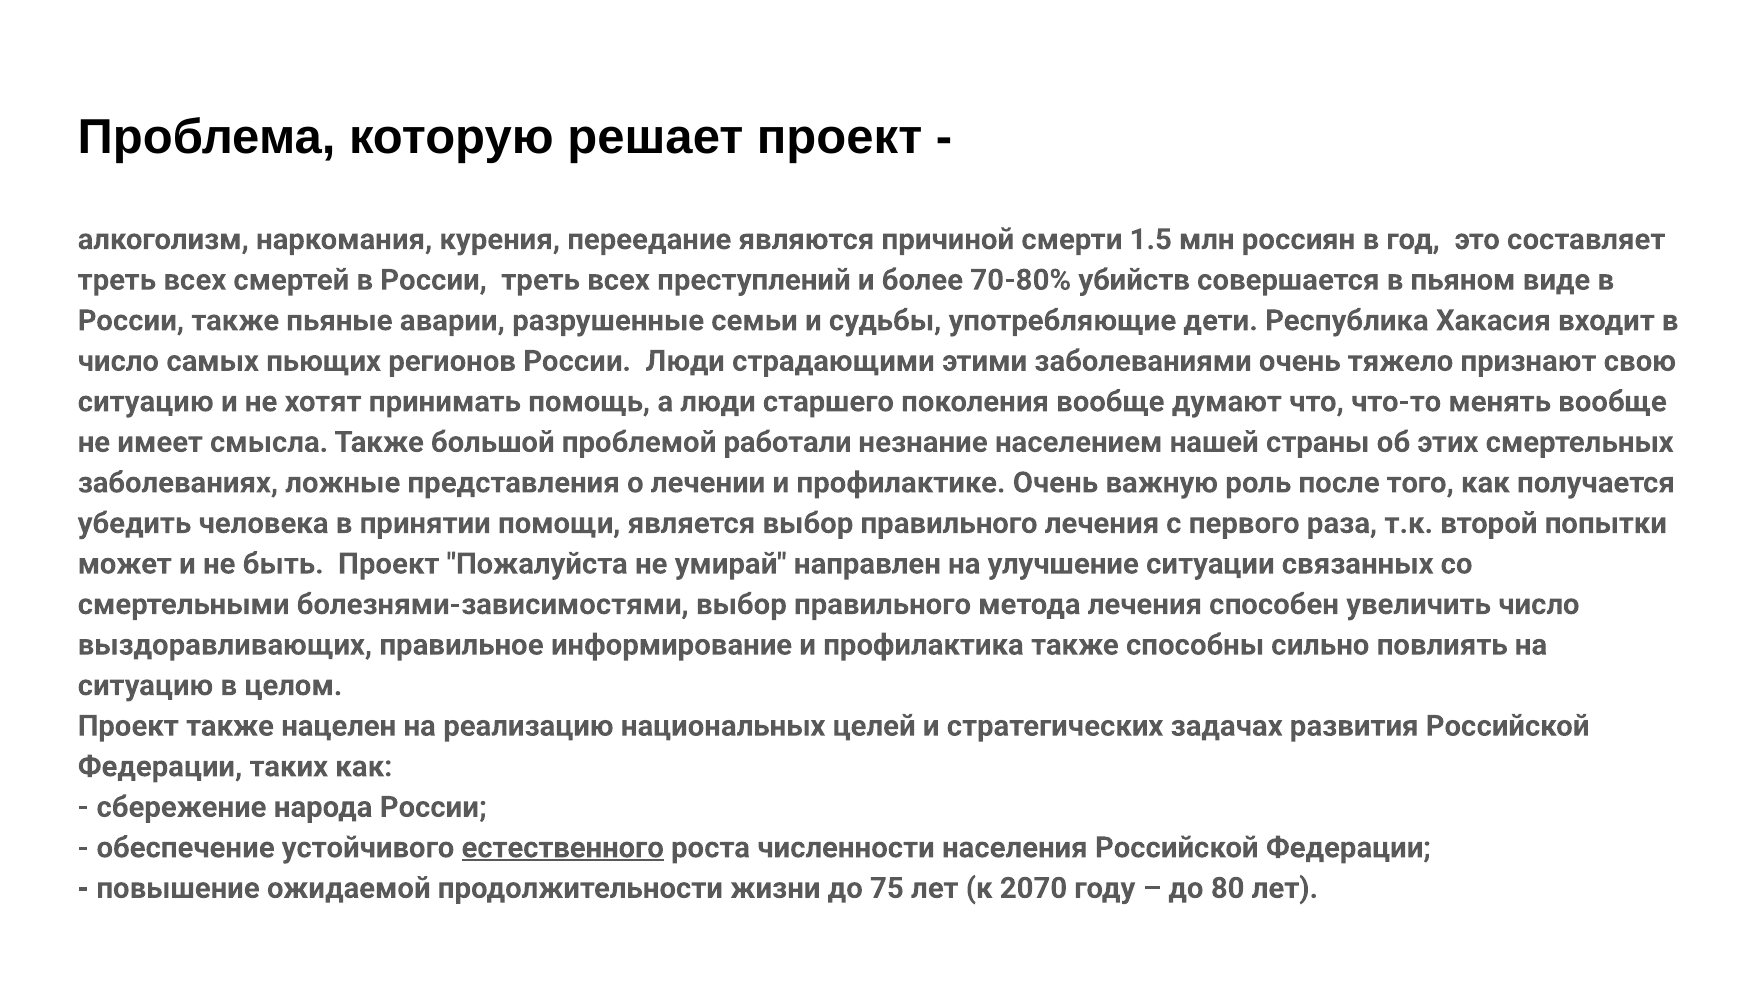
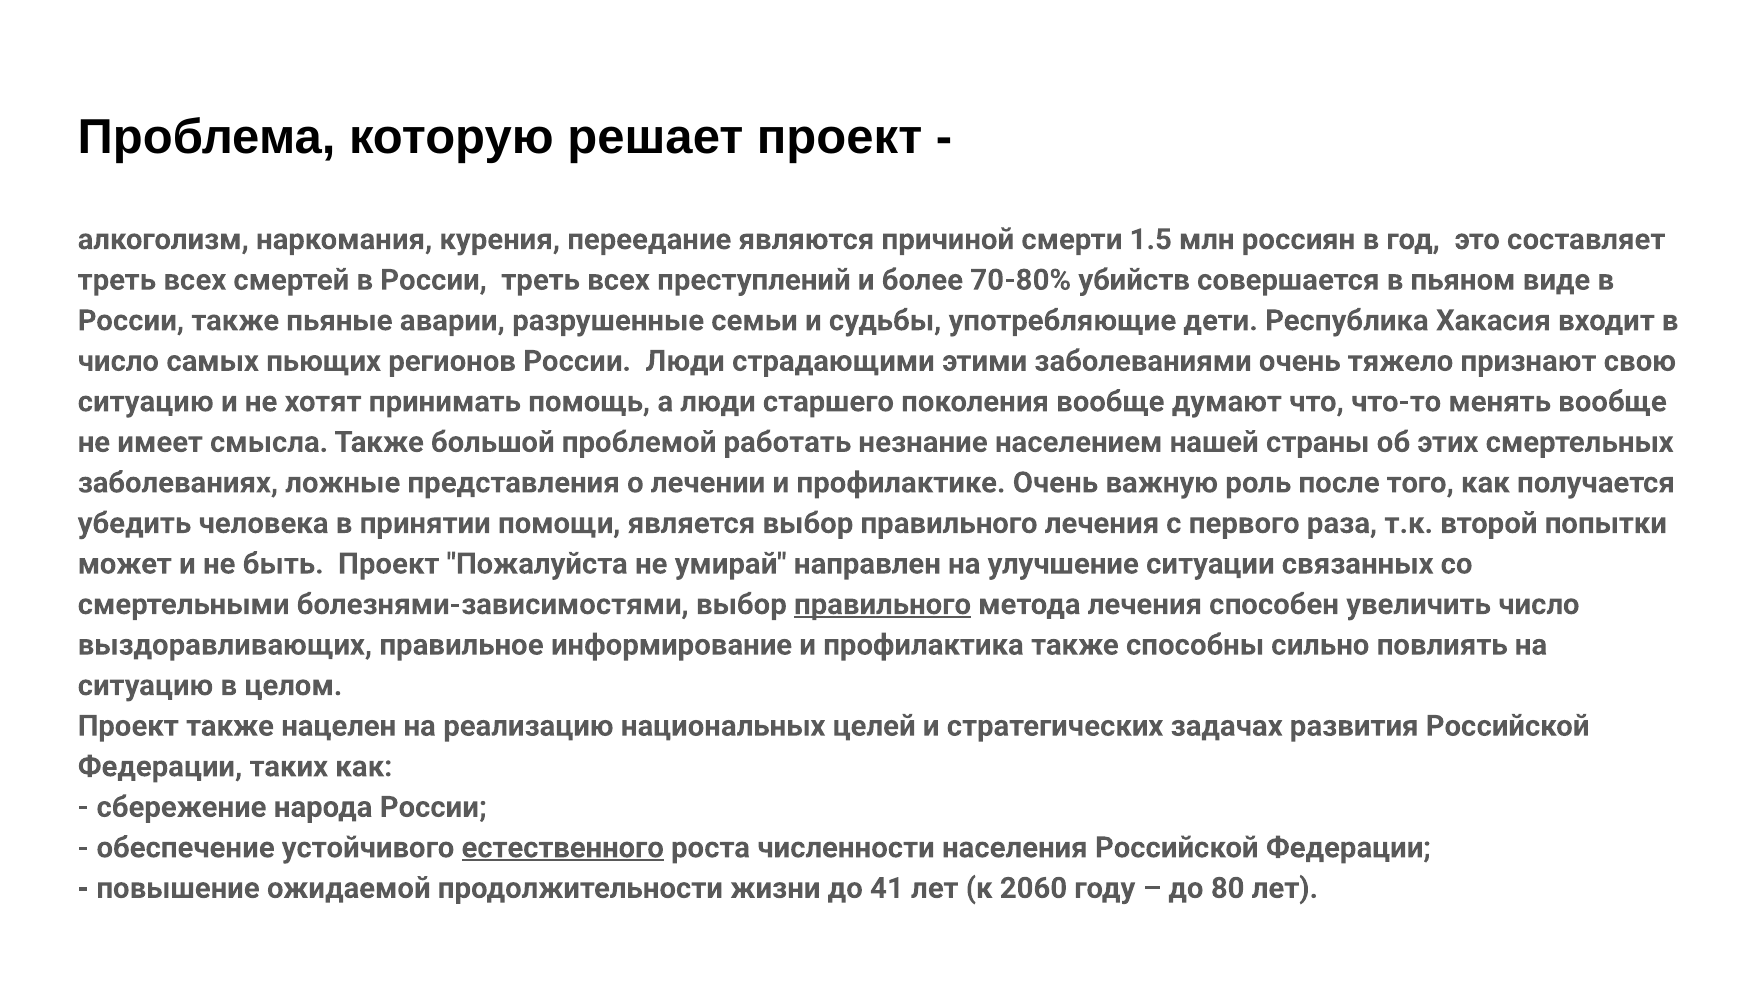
работали: работали -> работать
правильного at (883, 604) underline: none -> present
75: 75 -> 41
2070: 2070 -> 2060
